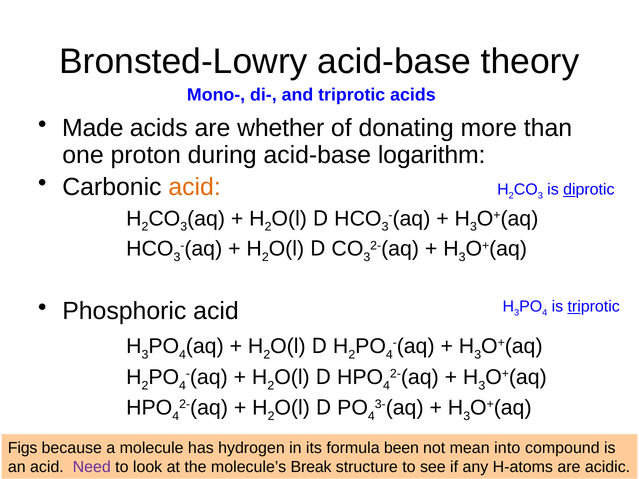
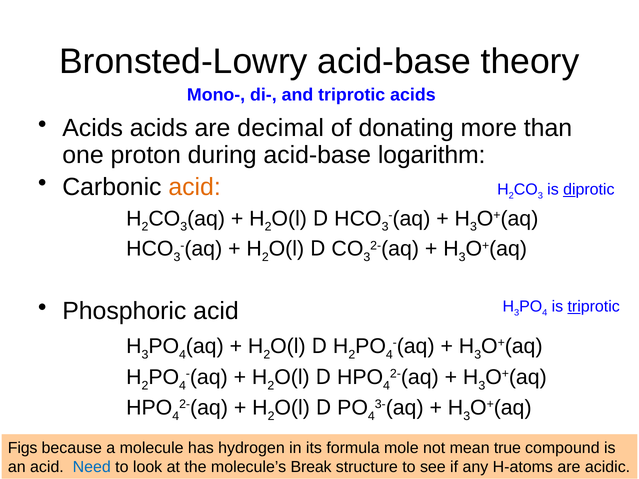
Made at (93, 128): Made -> Acids
whether: whether -> decimal
been: been -> mole
into: into -> true
Need colour: purple -> blue
